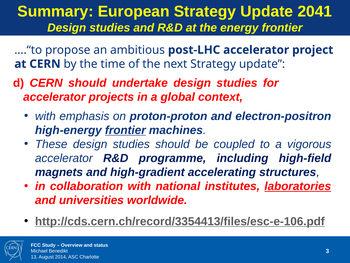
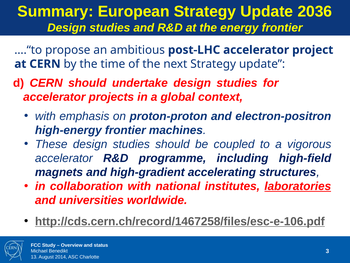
2041: 2041 -> 2036
frontier at (125, 130) underline: present -> none
http://cds.cern.ch/record/3354413/files/esc-e-106.pdf: http://cds.cern.ch/record/3354413/files/esc-e-106.pdf -> http://cds.cern.ch/record/1467258/files/esc-e-106.pdf
